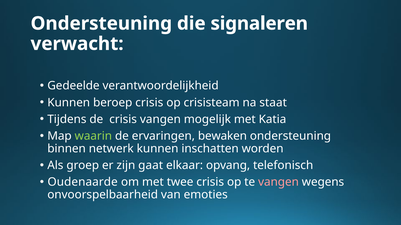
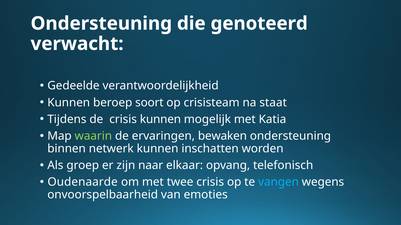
signaleren: signaleren -> genoteerd
beroep crisis: crisis -> soort
crisis vangen: vangen -> kunnen
gaat: gaat -> naar
vangen at (278, 183) colour: pink -> light blue
